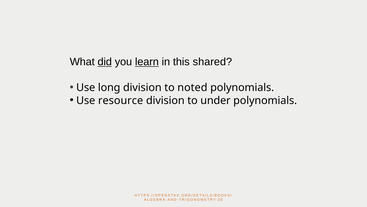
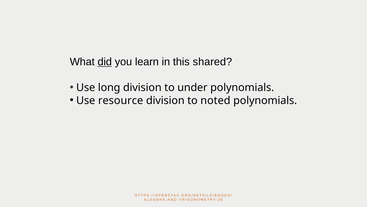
learn underline: present -> none
noted: noted -> under
under: under -> noted
